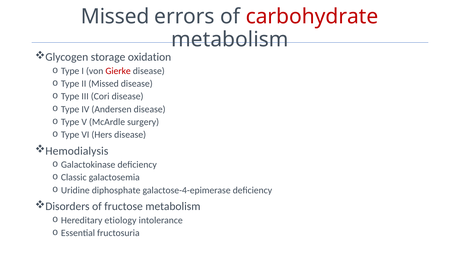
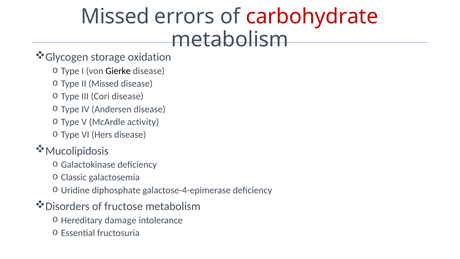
Gierke colour: red -> black
surgery: surgery -> activity
Hemodialysis: Hemodialysis -> Mucolipidosis
etiology: etiology -> damage
